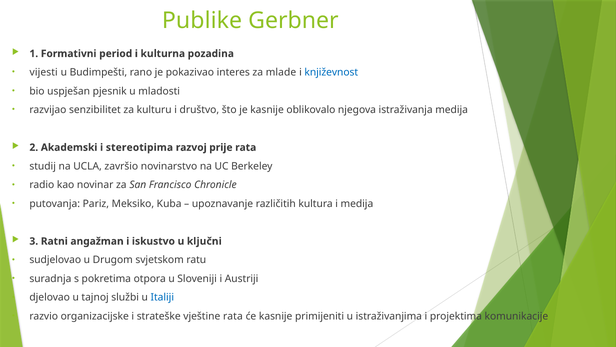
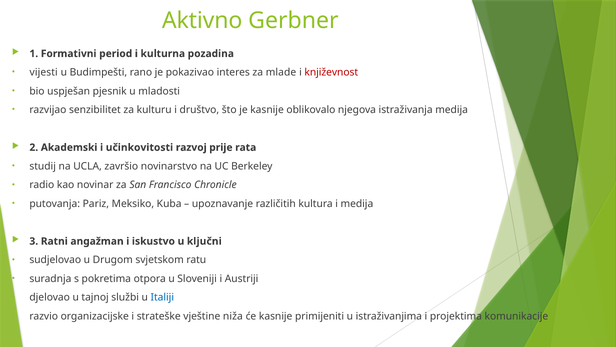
Publike: Publike -> Aktivno
književnost colour: blue -> red
stereotipima: stereotipima -> učinkovitosti
vještine rata: rata -> niža
